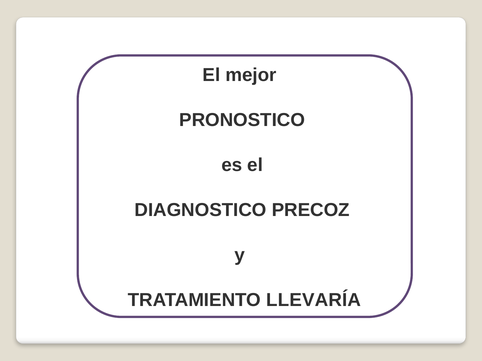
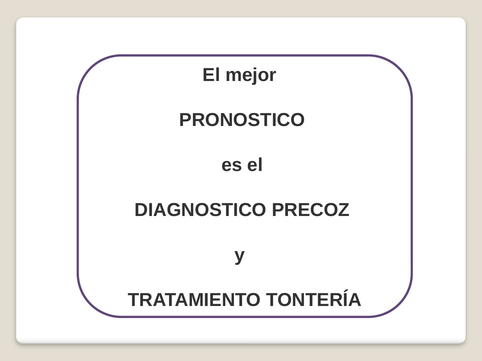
LLEVARÍA: LLEVARÍA -> TONTERÍA
